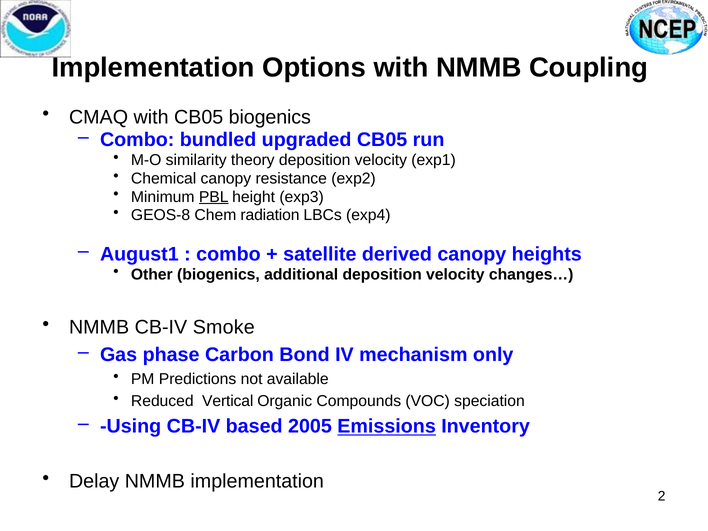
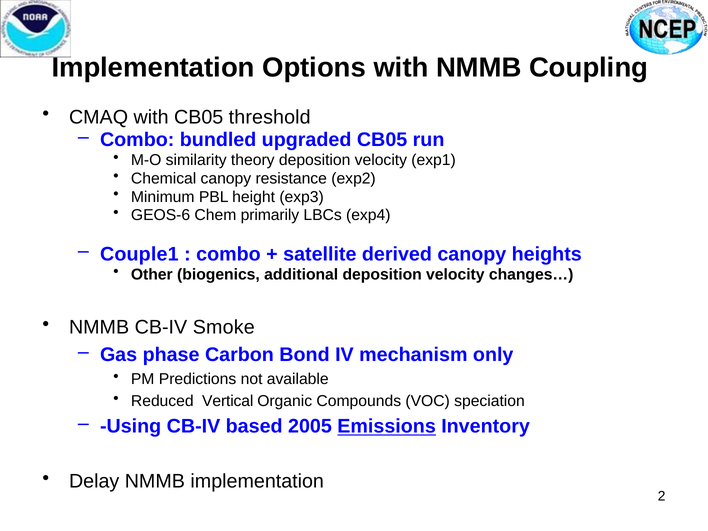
CB05 biogenics: biogenics -> threshold
PBL underline: present -> none
GEOS-8: GEOS-8 -> GEOS-6
radiation: radiation -> primarily
August1: August1 -> Couple1
